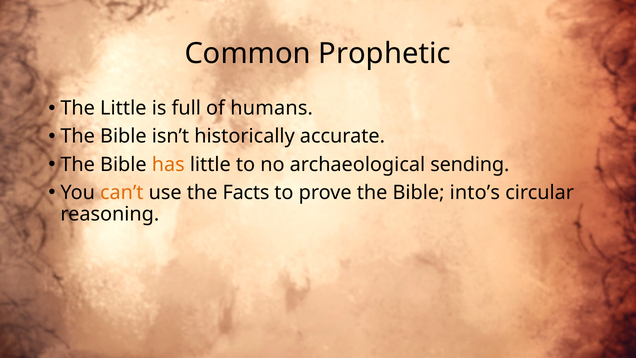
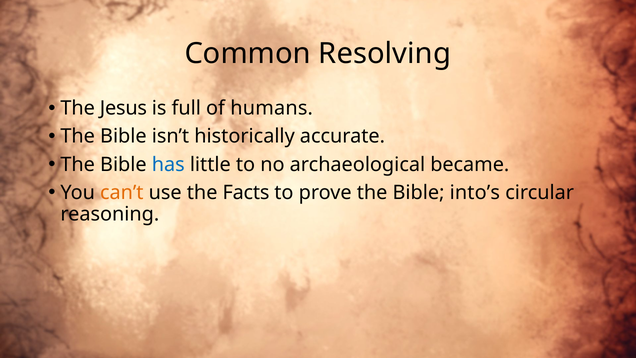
Prophetic: Prophetic -> Resolving
The Little: Little -> Jesus
has colour: orange -> blue
sending: sending -> became
